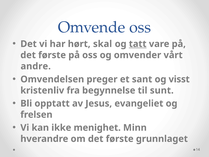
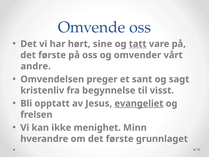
skal: skal -> sine
visst: visst -> sagt
sunt: sunt -> visst
evangeliet underline: none -> present
